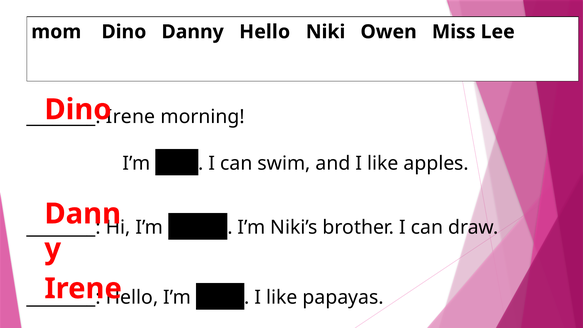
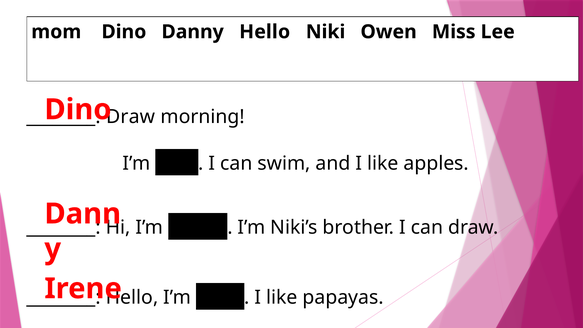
Irene at (131, 117): Irene -> Draw
